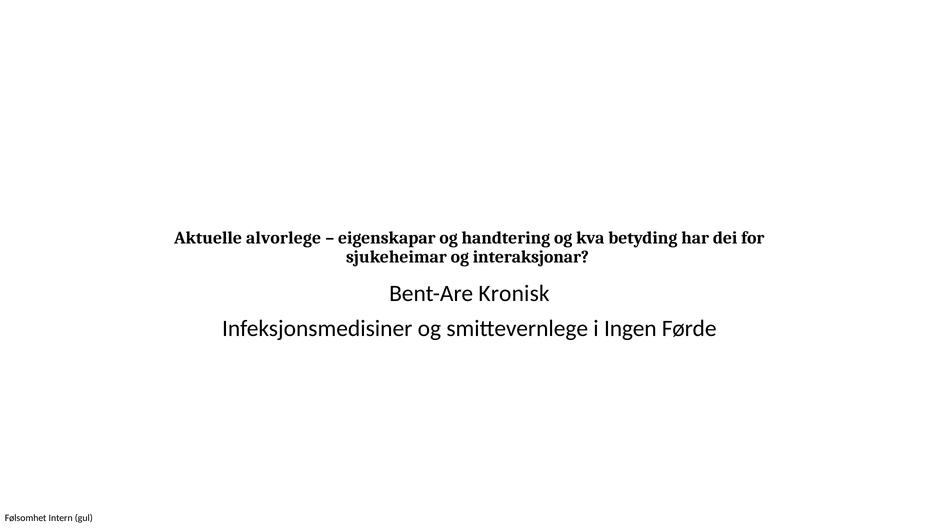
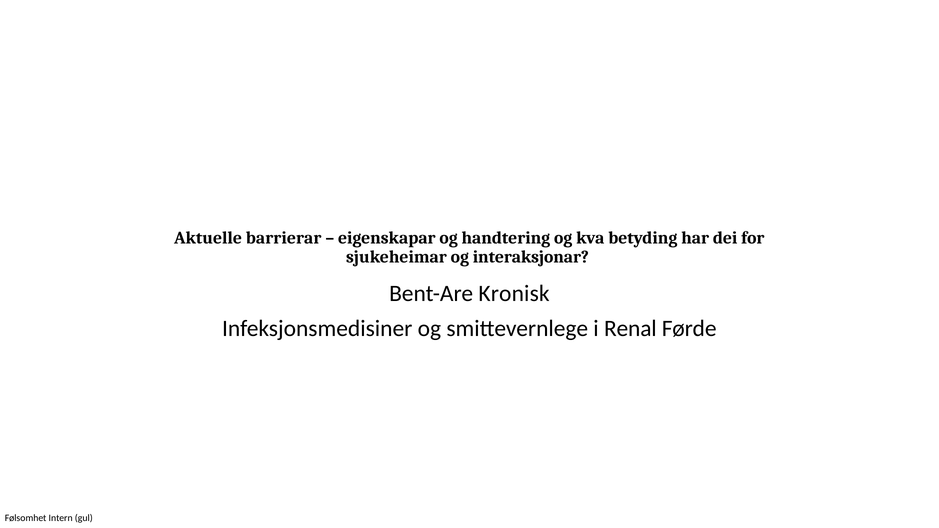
alvorlege: alvorlege -> barrierar
Ingen: Ingen -> Renal
